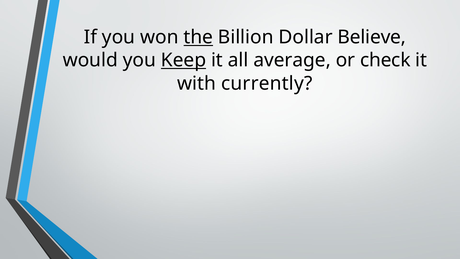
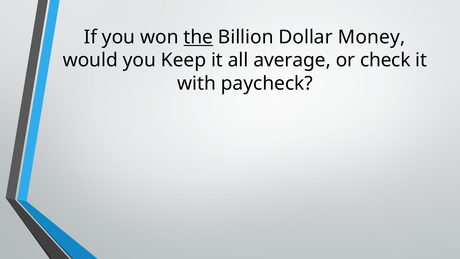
Believe: Believe -> Money
Keep underline: present -> none
currently: currently -> paycheck
